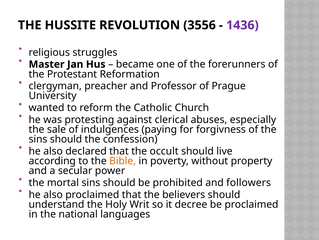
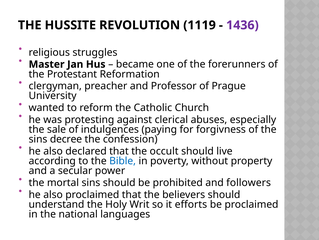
3556: 3556 -> 1119
should at (66, 139): should -> decree
Bible colour: orange -> blue
decree: decree -> efforts
